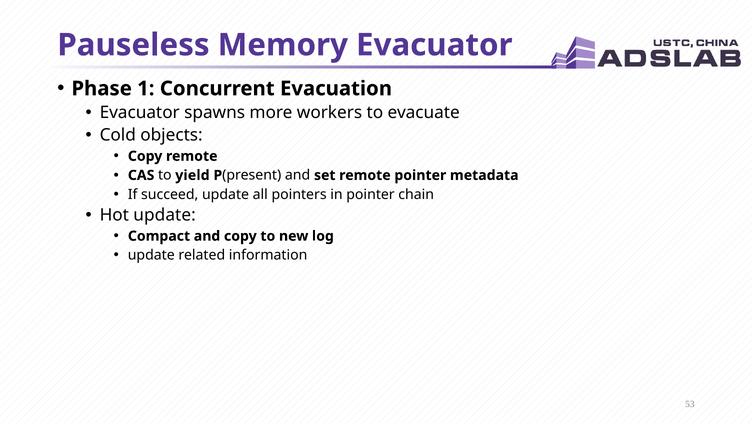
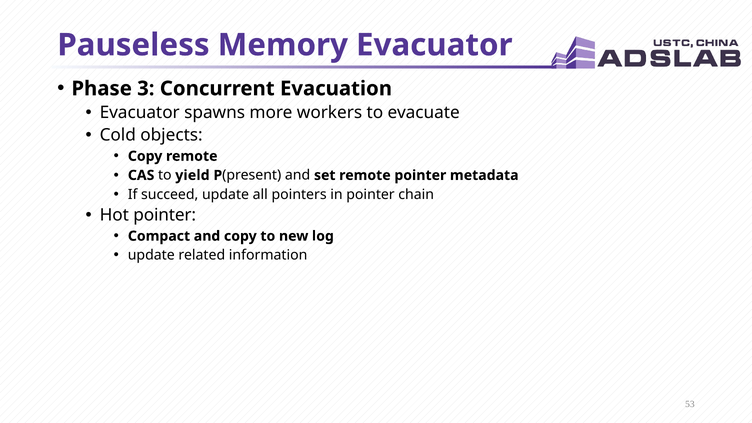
1: 1 -> 3
Hot update: update -> pointer
